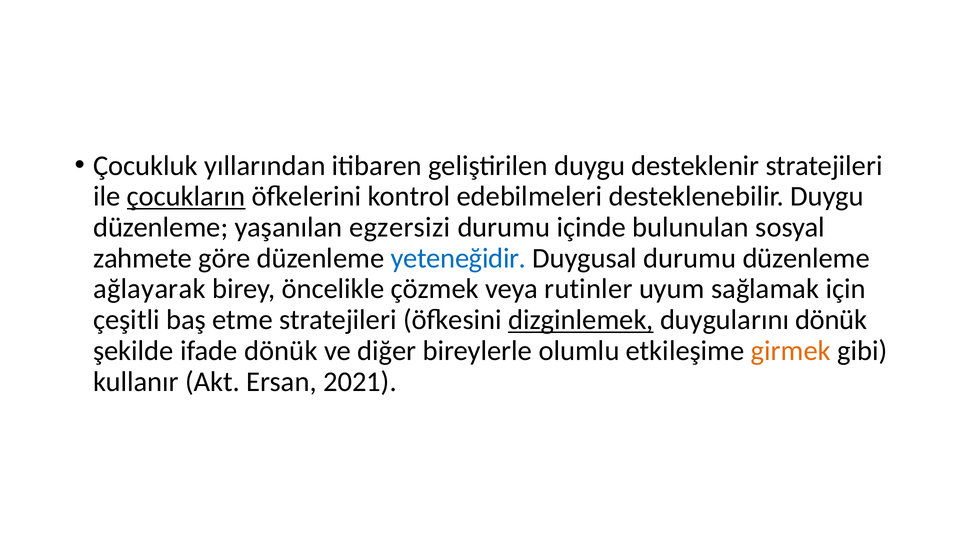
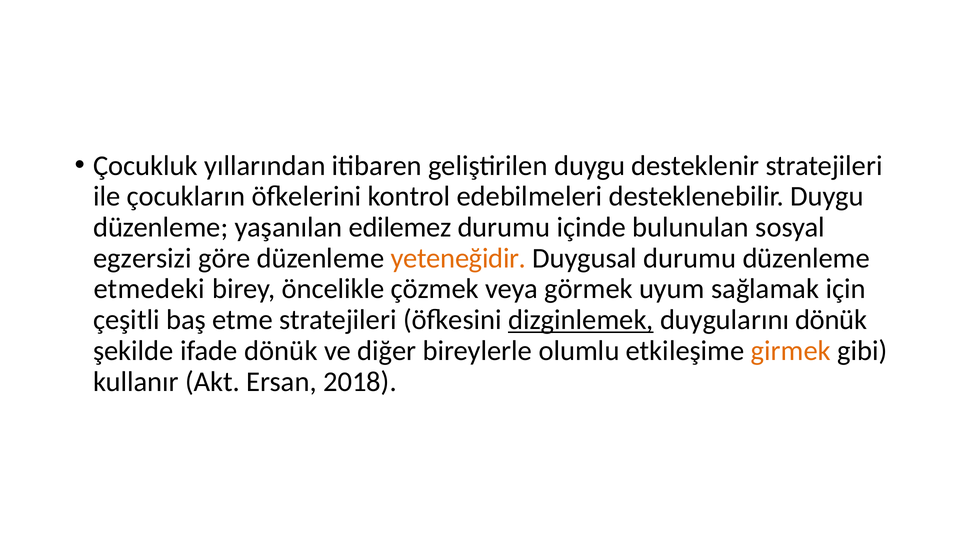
çocukların underline: present -> none
egzersizi: egzersizi -> edilemez
zahmete: zahmete -> egzersizi
yeteneğidir colour: blue -> orange
ağlayarak: ağlayarak -> etmedeki
rutinler: rutinler -> görmek
2021: 2021 -> 2018
